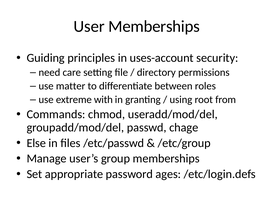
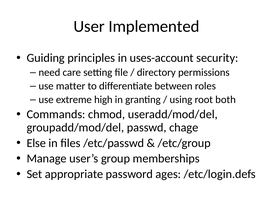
User Memberships: Memberships -> Implemented
with: with -> high
from: from -> both
